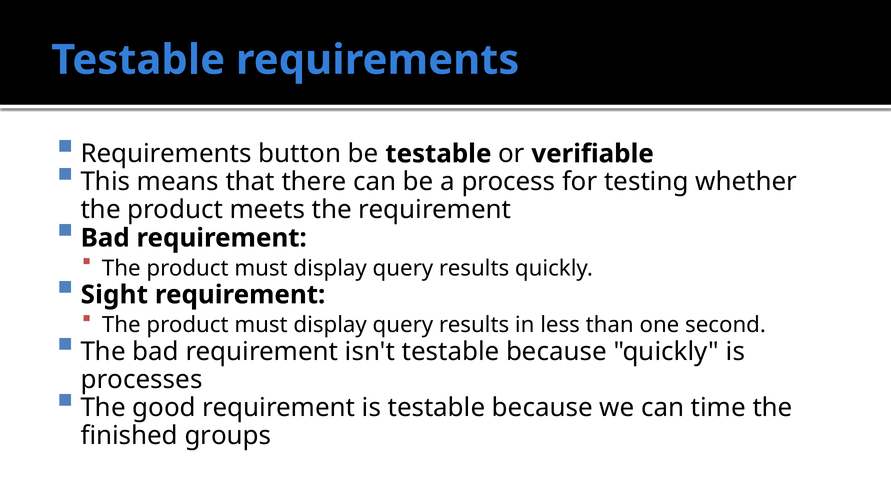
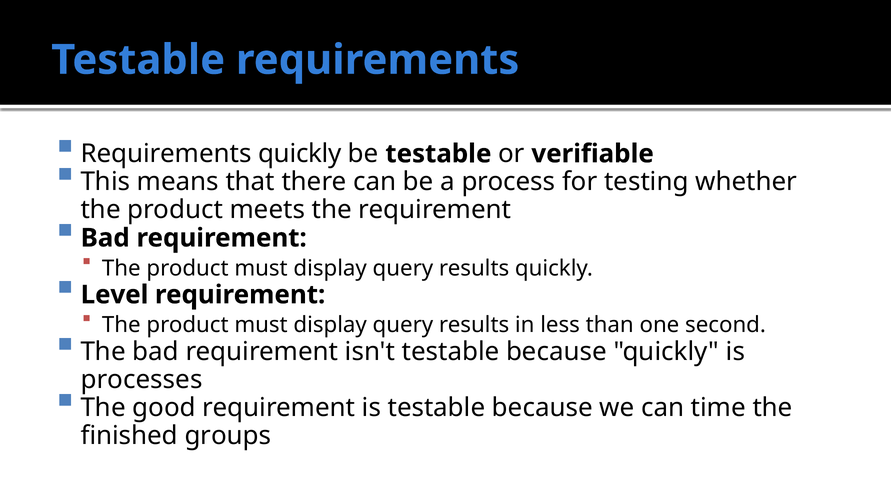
Requirements button: button -> quickly
Sight: Sight -> Level
